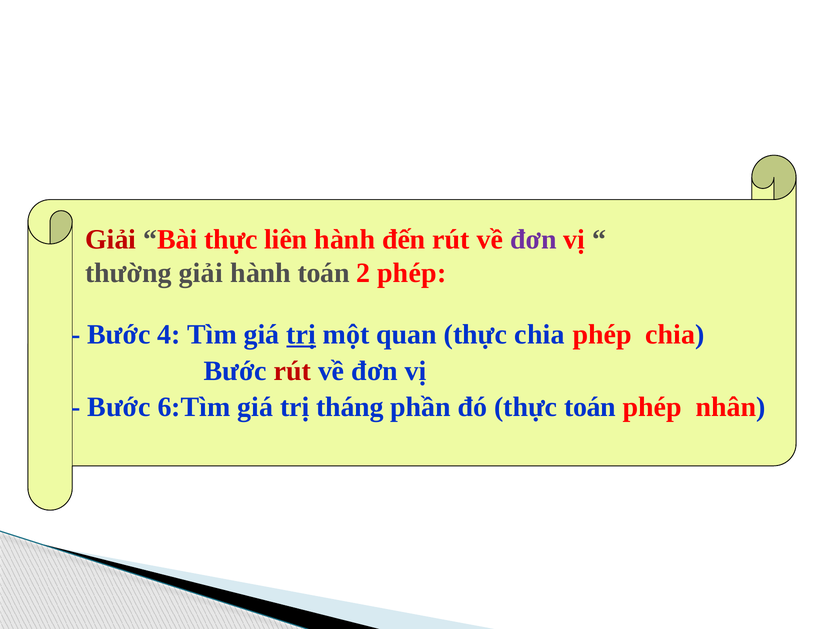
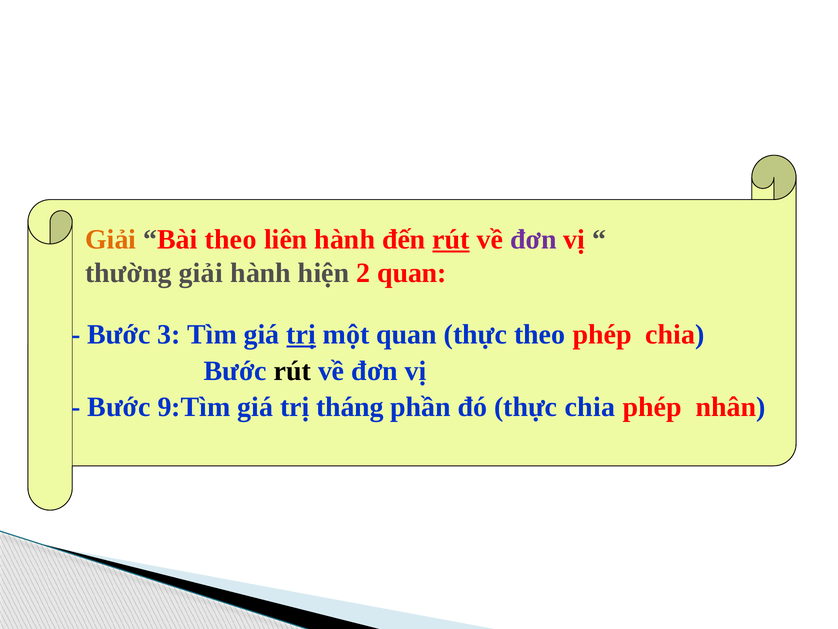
Giải at (111, 239) colour: red -> orange
Bài thực: thực -> theo
rút at (451, 239) underline: none -> present
hành toán: toán -> hiện
2 phép: phép -> quan
4: 4 -> 3
thực chia: chia -> theo
rút at (292, 371) colour: red -> black
6:Tìm: 6:Tìm -> 9:Tìm
thực toán: toán -> chia
